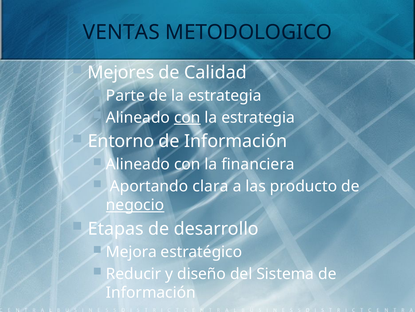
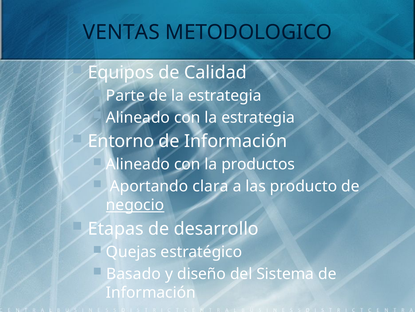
Mejores: Mejores -> Equipos
con at (187, 117) underline: present -> none
financiera: financiera -> productos
Mejora: Mejora -> Quejas
Reducir: Reducir -> Basado
